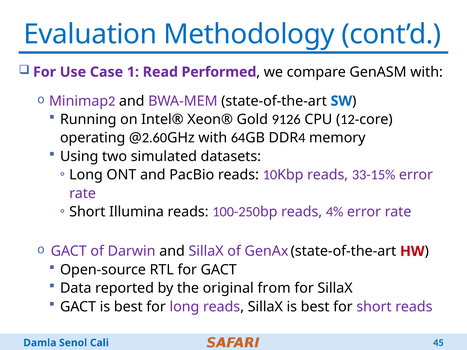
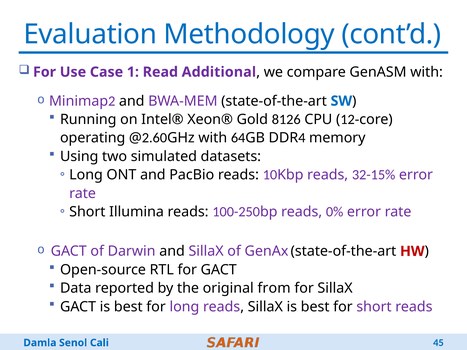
Performed: Performed -> Additional
9126: 9126 -> 8126
33-15%: 33-15% -> 32-15%
4%: 4% -> 0%
